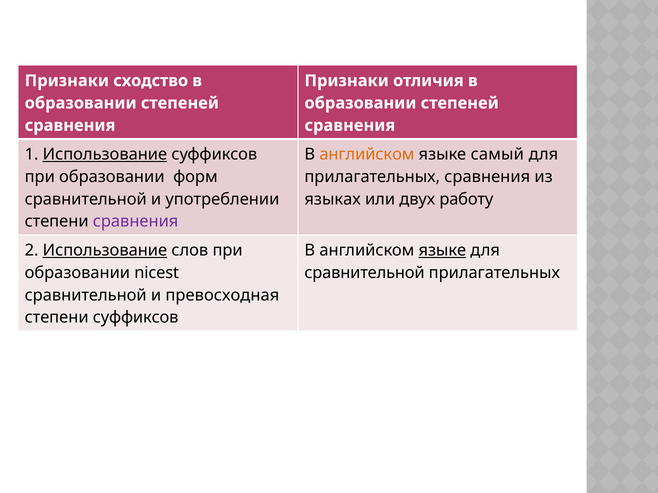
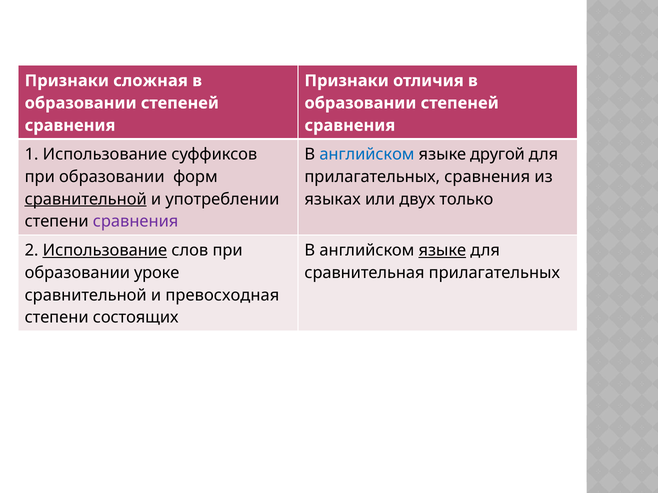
сходство: сходство -> сложная
Использование at (105, 155) underline: present -> none
английском at (367, 155) colour: orange -> blue
самый: самый -> другой
сравнительной at (86, 199) underline: none -> present
работу: работу -> только
nicest: nicest -> уроке
сравнительной at (365, 273): сравнительной -> сравнительная
степени суффиксов: суффиксов -> состоящих
